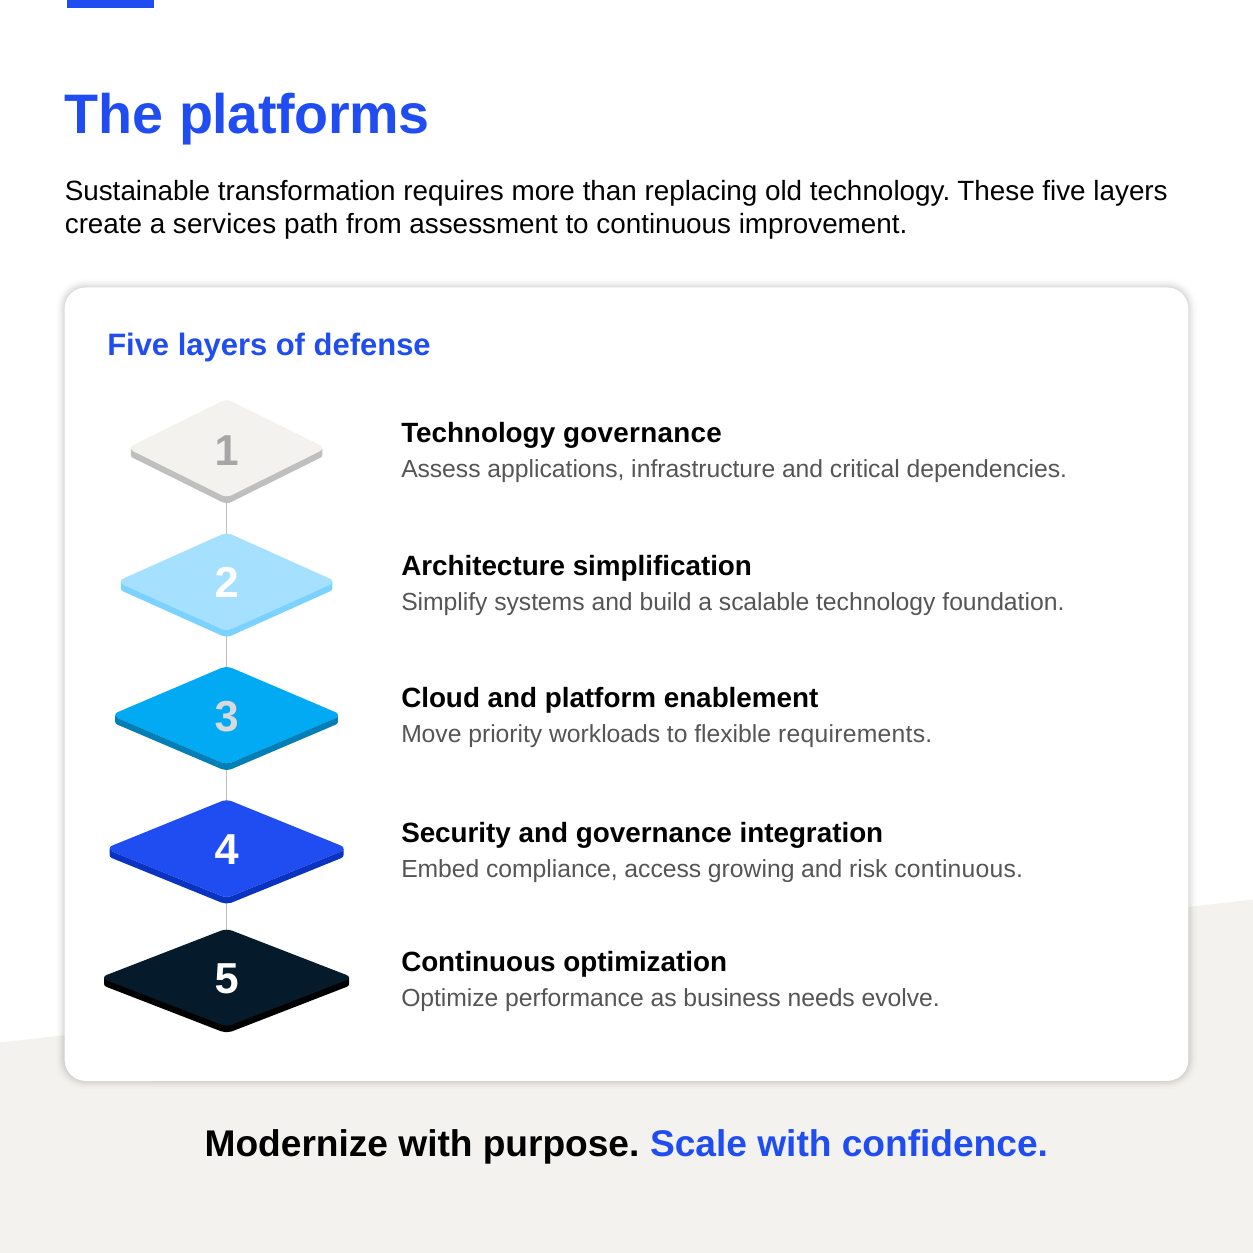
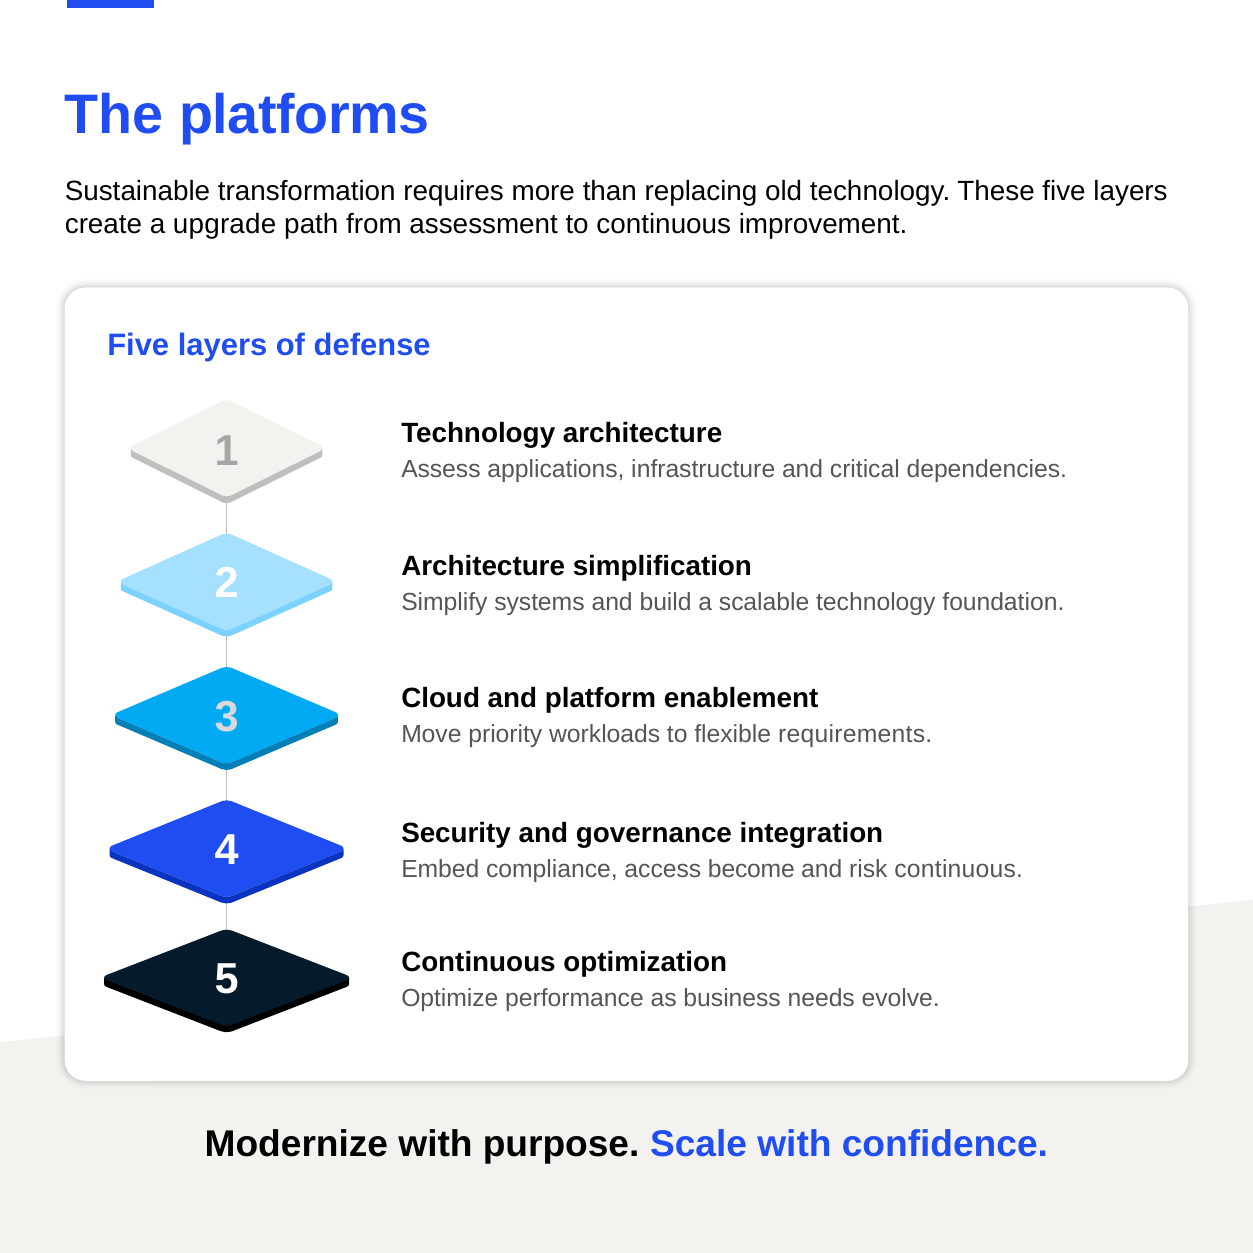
services: services -> upgrade
Technology governance: governance -> architecture
growing: growing -> become
